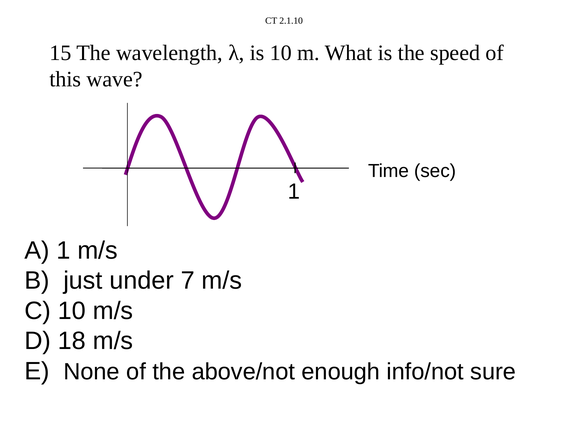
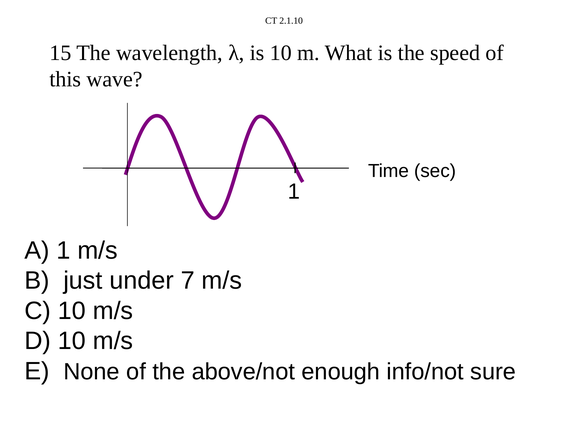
D 18: 18 -> 10
